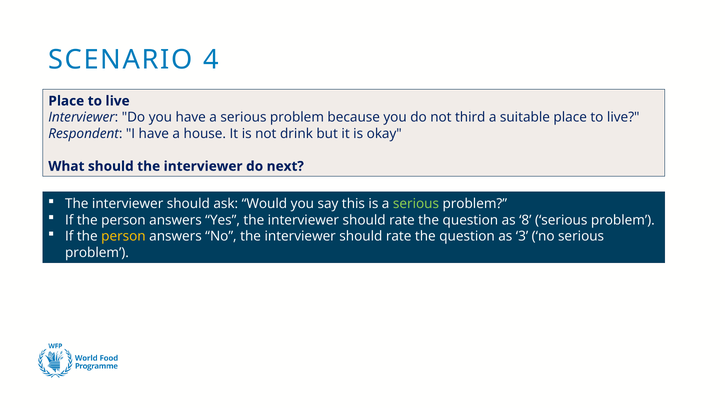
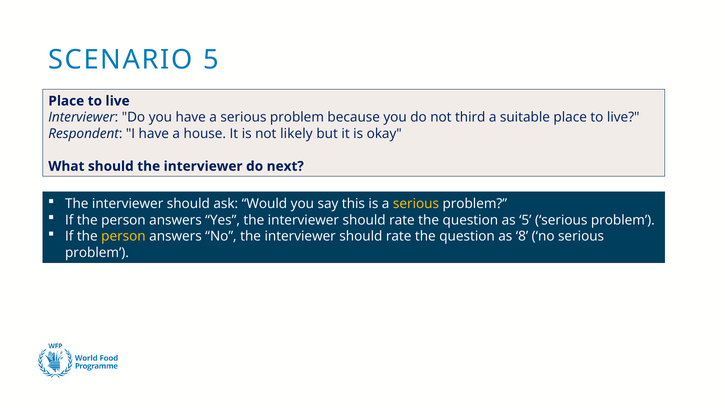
SCENARIO 4: 4 -> 5
drink: drink -> likely
serious at (416, 204) colour: light green -> yellow
as 8: 8 -> 5
3: 3 -> 8
